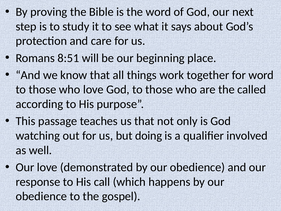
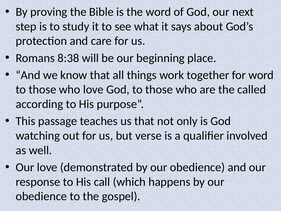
8:51: 8:51 -> 8:38
doing: doing -> verse
